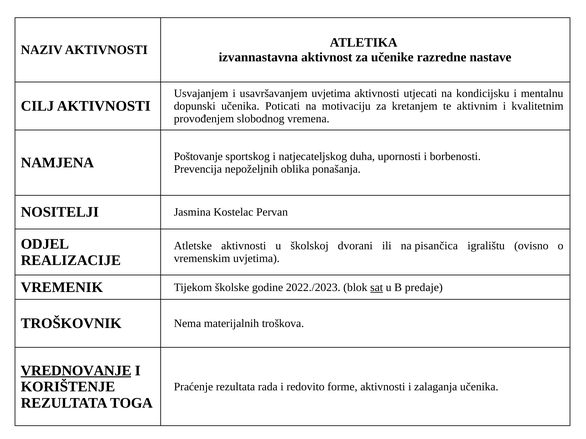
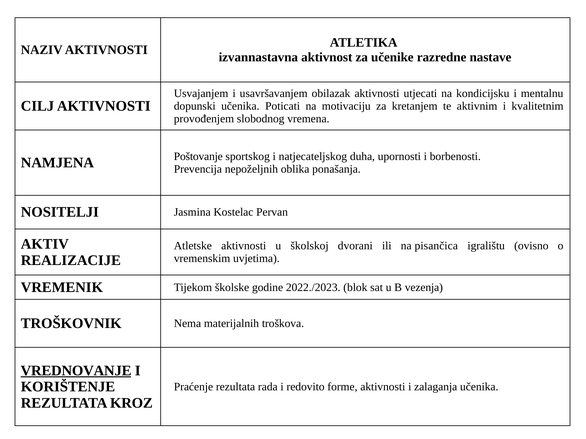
usavršavanjem uvjetima: uvjetima -> obilazak
ODJEL: ODJEL -> AKTIV
sat underline: present -> none
predaje: predaje -> vezenja
TOGA: TOGA -> KROZ
